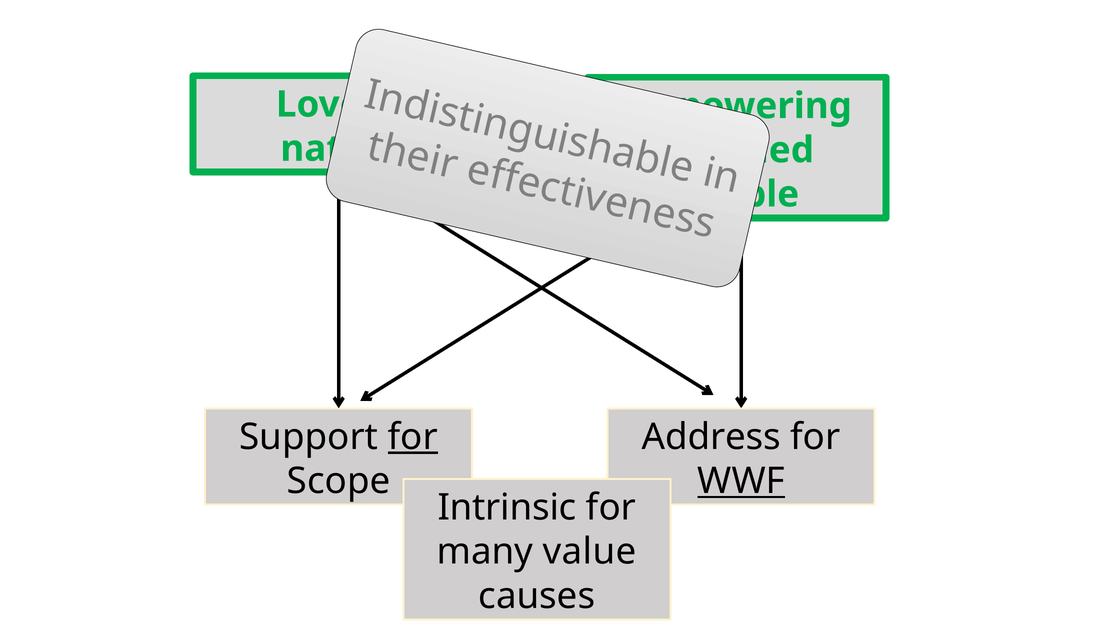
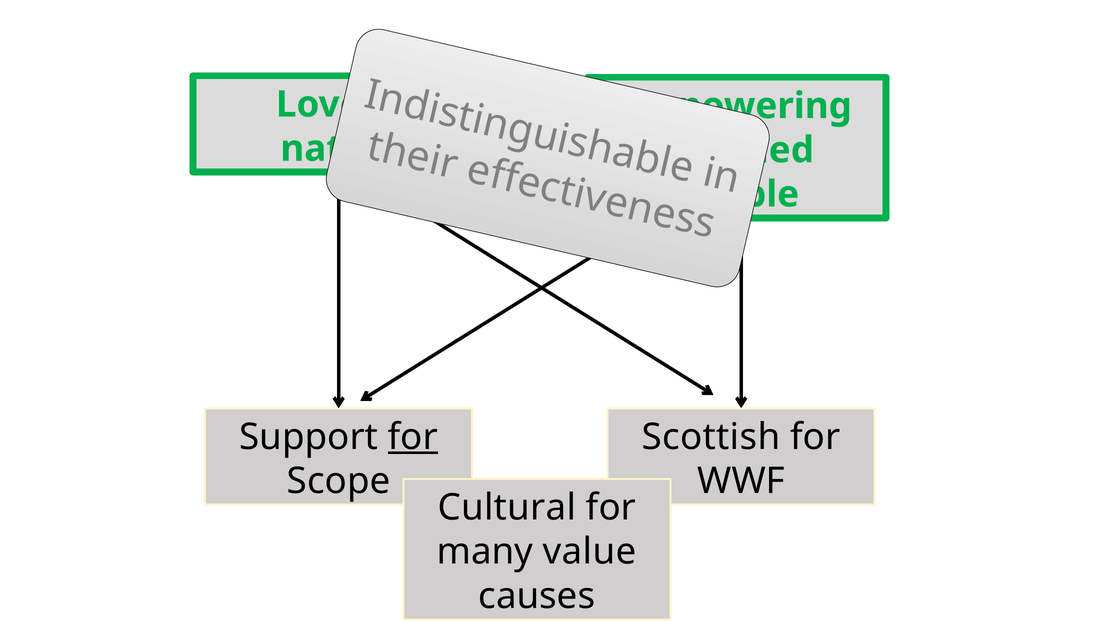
Address: Address -> Scottish
WWF underline: present -> none
Intrinsic: Intrinsic -> Cultural
